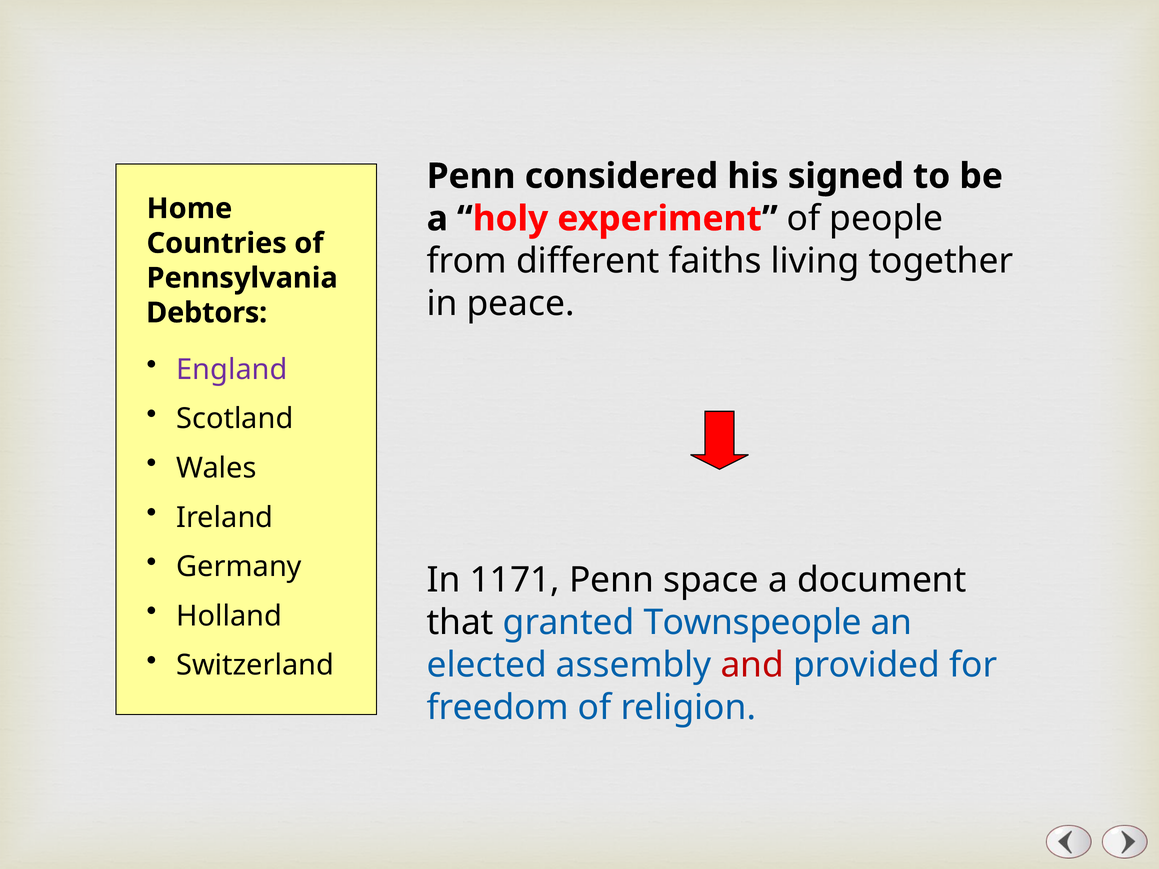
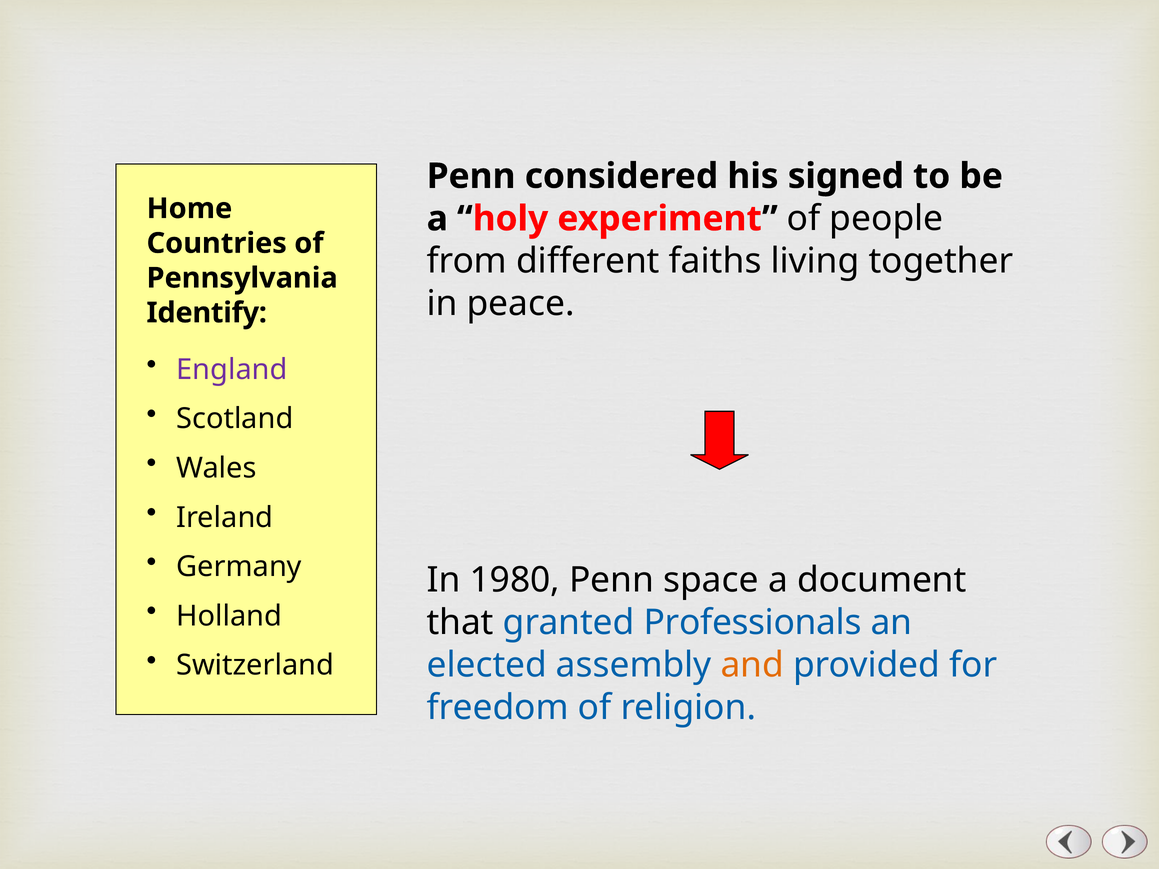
Debtors: Debtors -> Identify
1171: 1171 -> 1980
Townspeople: Townspeople -> Professionals
and colour: red -> orange
